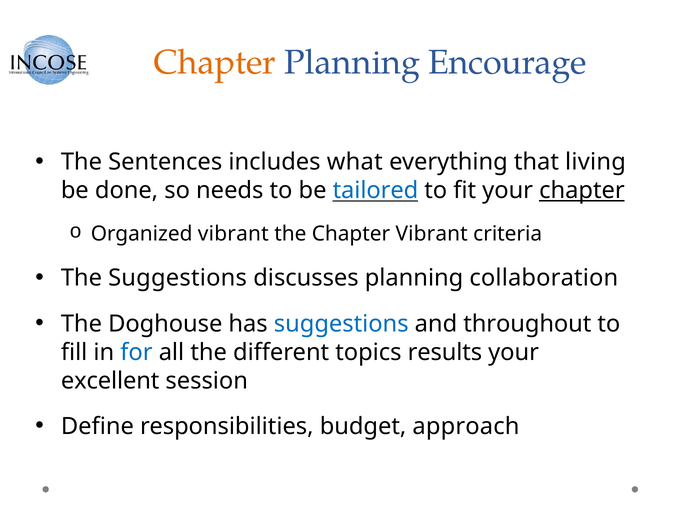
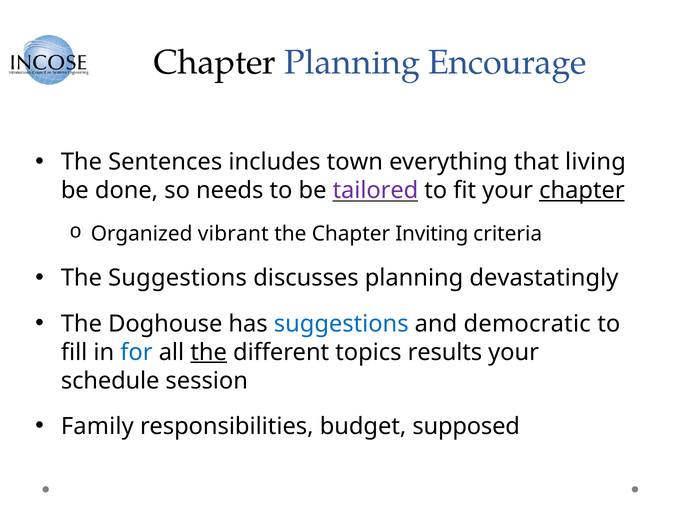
Chapter at (215, 62) colour: orange -> black
what: what -> town
tailored colour: blue -> purple
Chapter Vibrant: Vibrant -> Inviting
collaboration: collaboration -> devastatingly
throughout: throughout -> democratic
the at (209, 352) underline: none -> present
excellent: excellent -> schedule
Define: Define -> Family
approach: approach -> supposed
